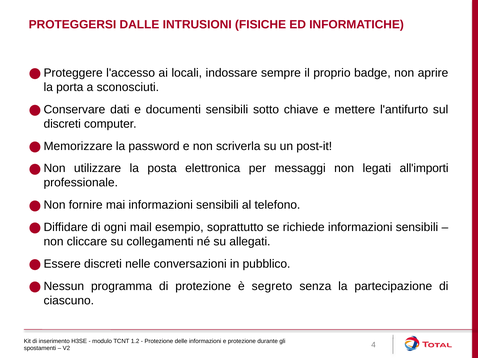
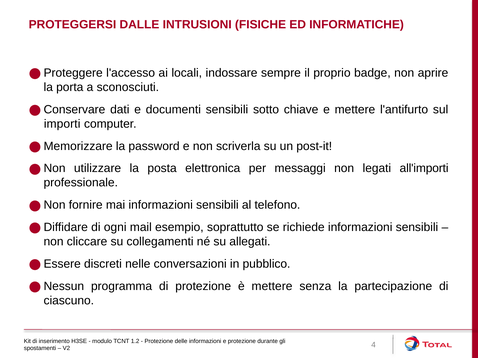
discreti at (62, 124): discreti -> importi
è segreto: segreto -> mettere
